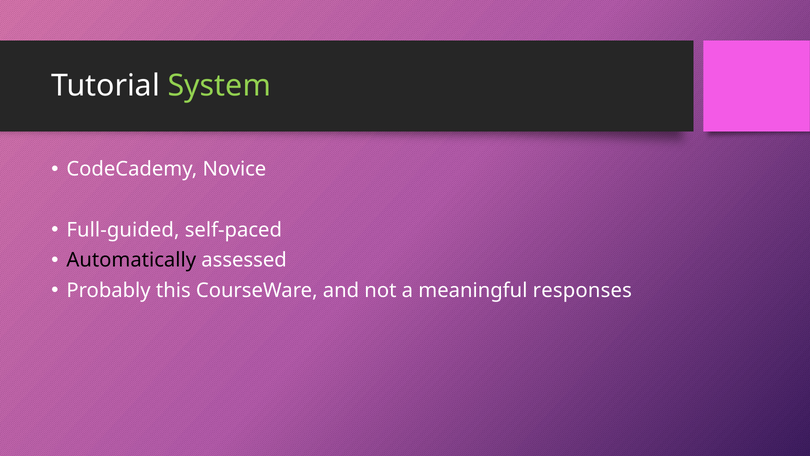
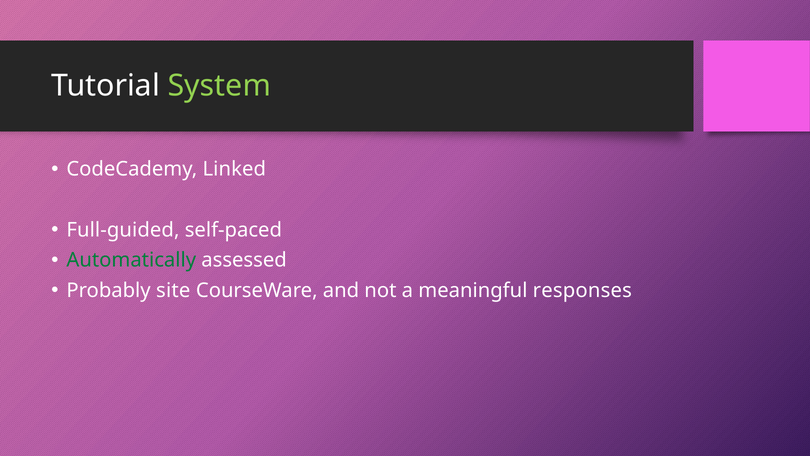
Novice: Novice -> Linked
Automatically colour: black -> green
this: this -> site
